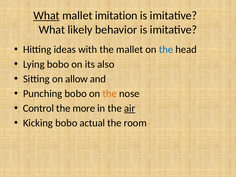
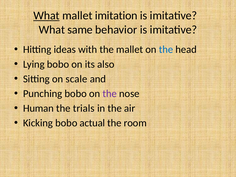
likely: likely -> same
allow: allow -> scale
the at (110, 94) colour: orange -> purple
Control: Control -> Human
more: more -> trials
air underline: present -> none
